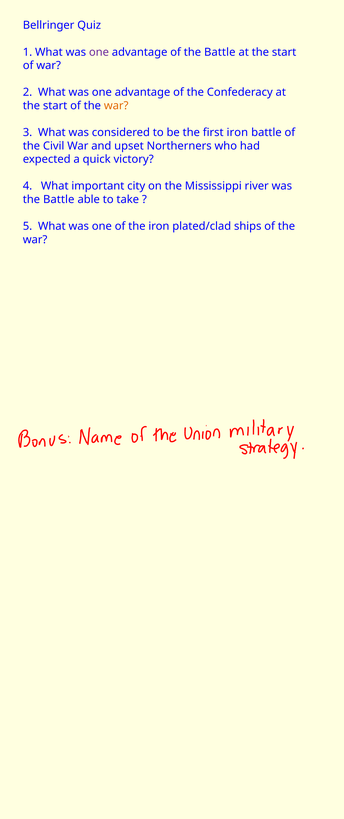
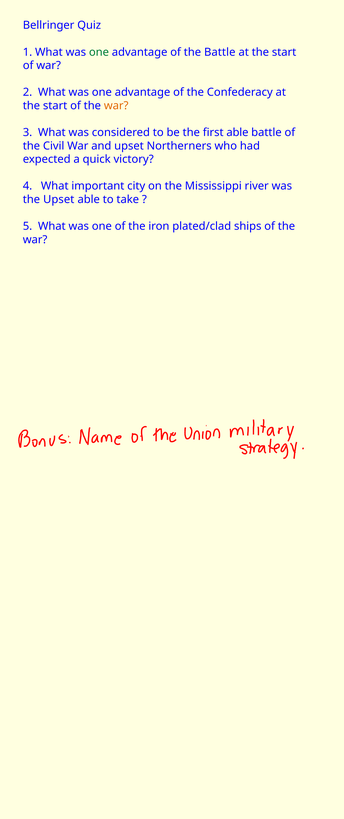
one at (99, 52) colour: purple -> green
first iron: iron -> able
Battle at (59, 200): Battle -> Upset
